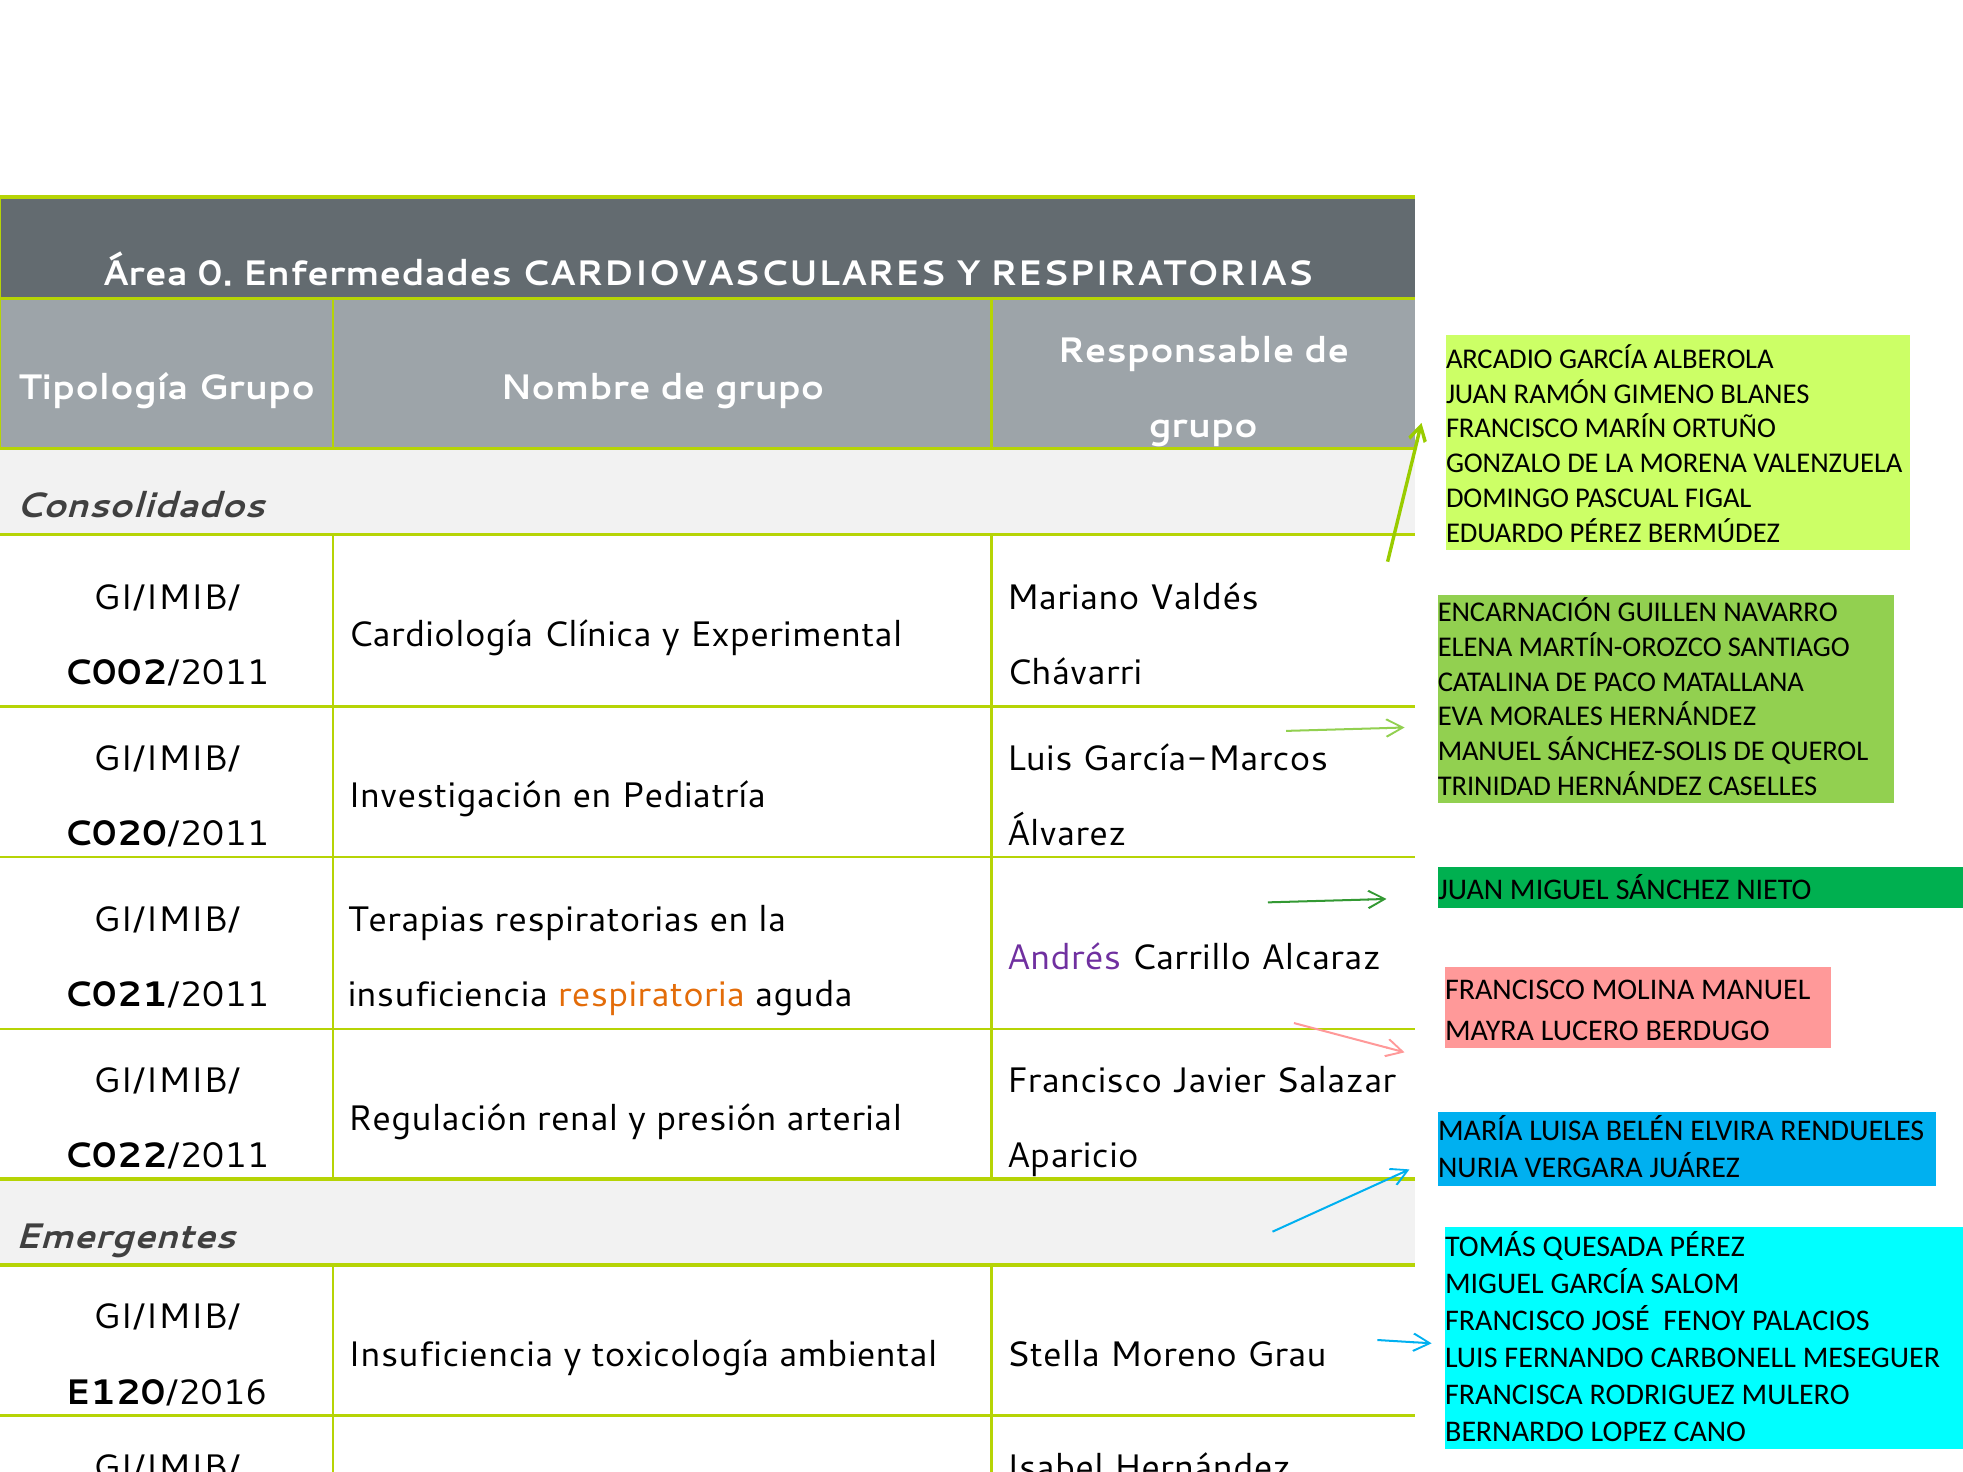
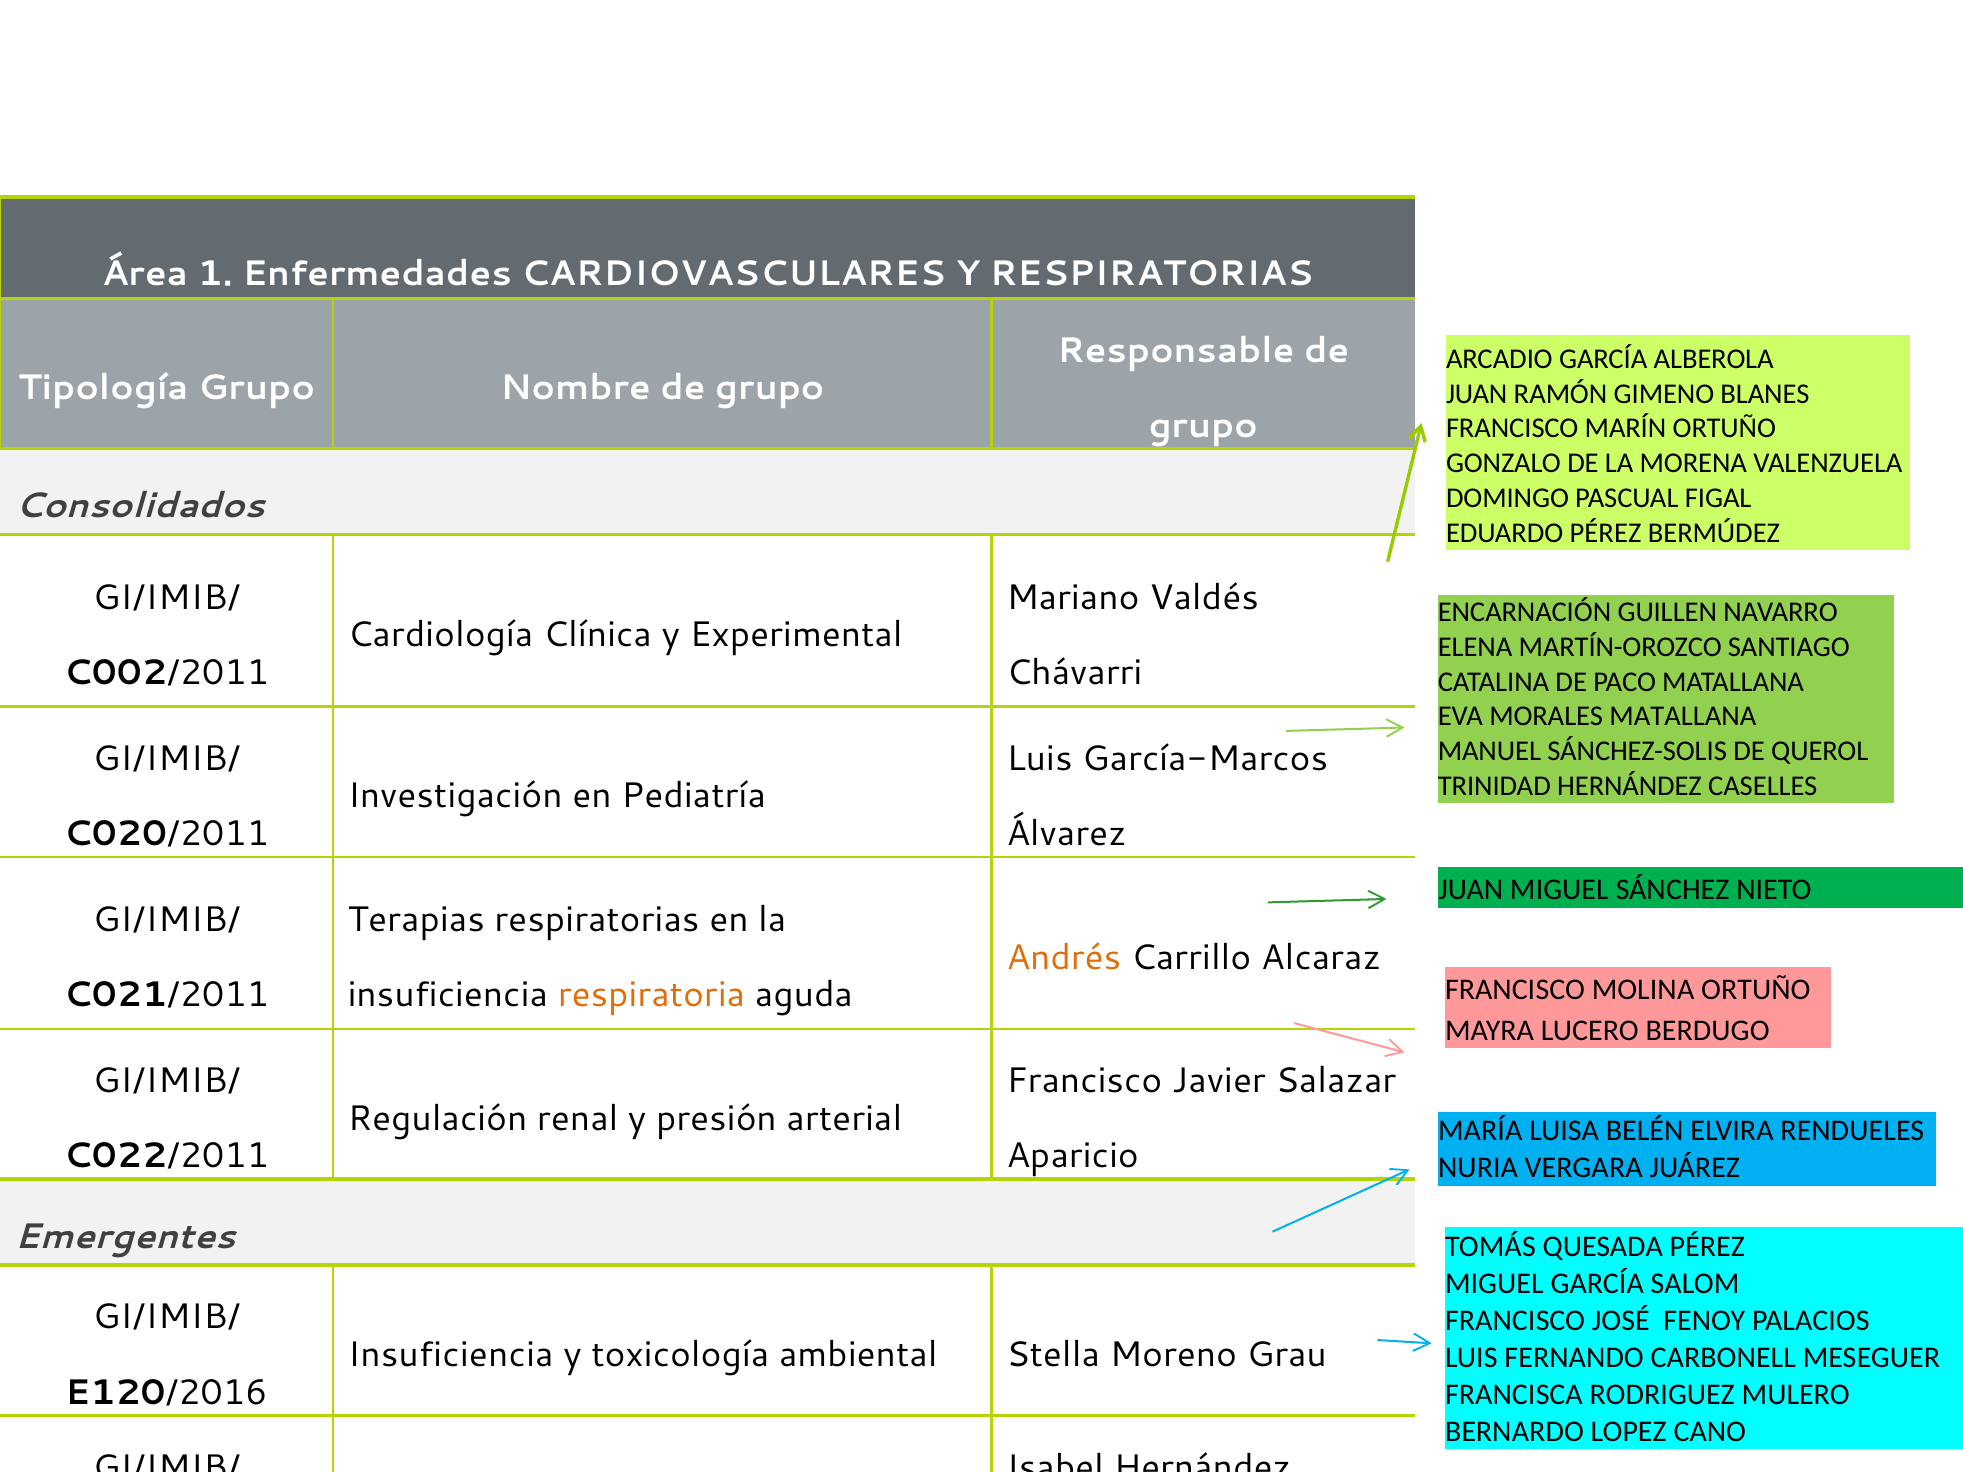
0: 0 -> 1
MORALES HERNÁNDEZ: HERNÁNDEZ -> MATALLANA
Andrés colour: purple -> orange
MOLINA MANUEL: MANUEL -> ORTUÑO
